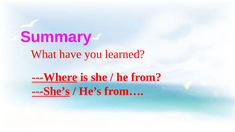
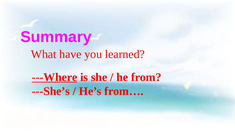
---She’s underline: present -> none
